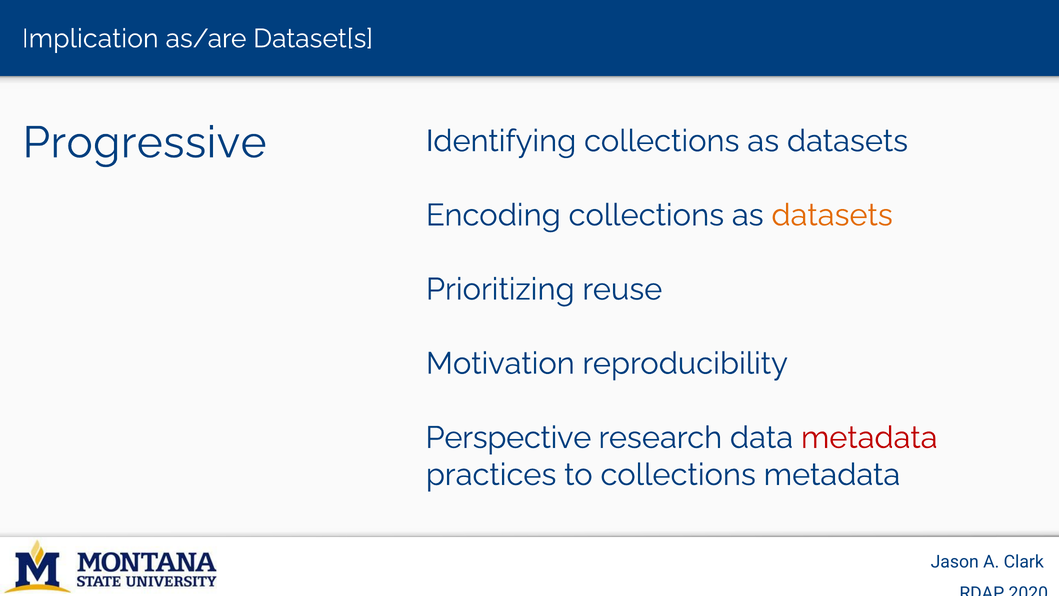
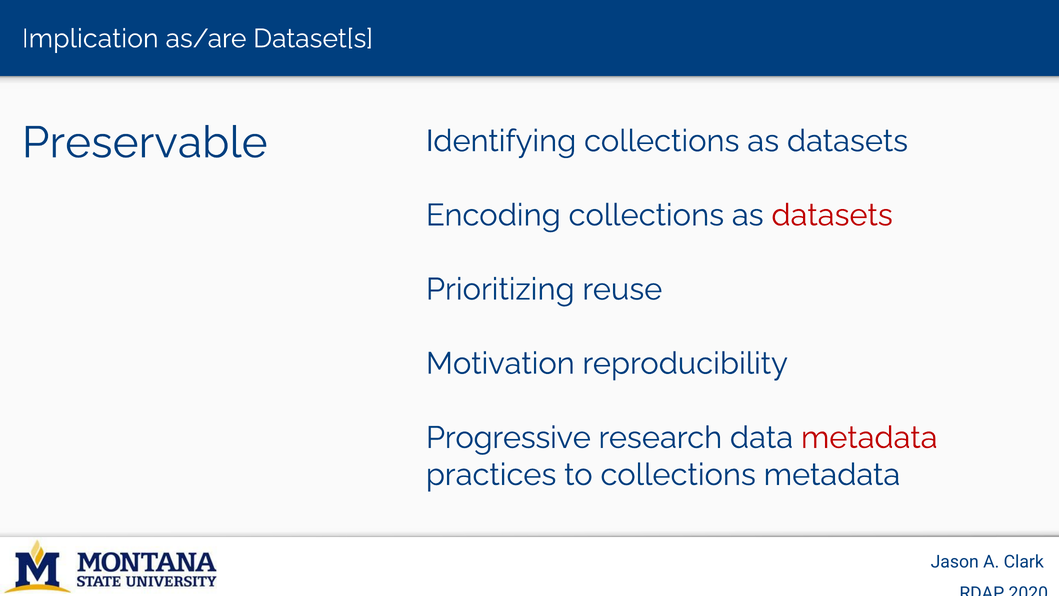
Progressive: Progressive -> Preservable
datasets at (832, 215) colour: orange -> red
Perspective: Perspective -> Progressive
